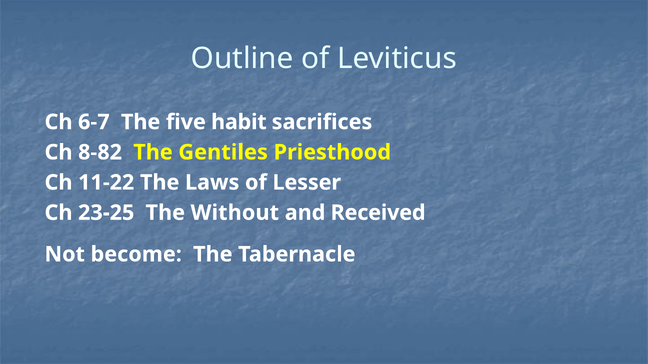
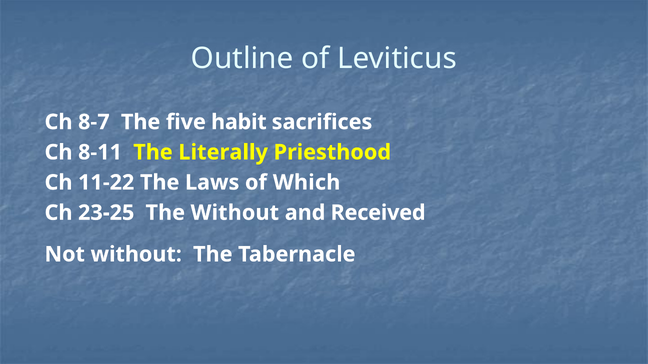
6-7: 6-7 -> 8-7
8-82: 8-82 -> 8-11
Gentiles: Gentiles -> Literally
Lesser: Lesser -> Which
Not become: become -> without
